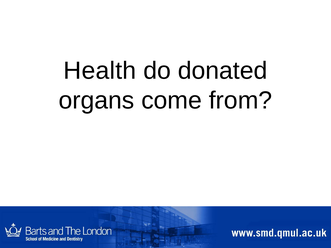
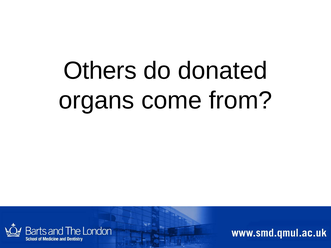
Health: Health -> Others
